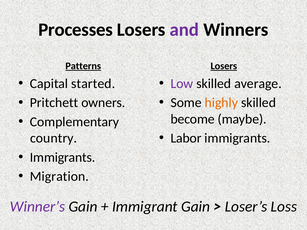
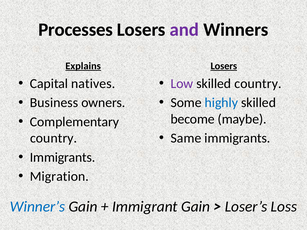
Patterns: Patterns -> Explains
started: started -> natives
skilled average: average -> country
highly colour: orange -> blue
Pritchett: Pritchett -> Business
Labor: Labor -> Same
Winner’s colour: purple -> blue
